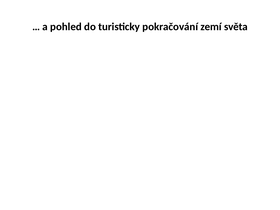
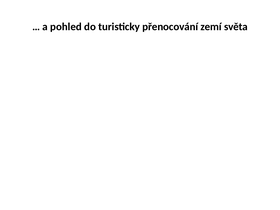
pokračování: pokračování -> přenocování
